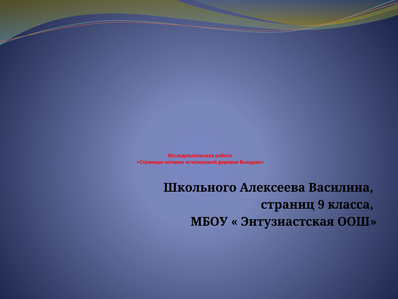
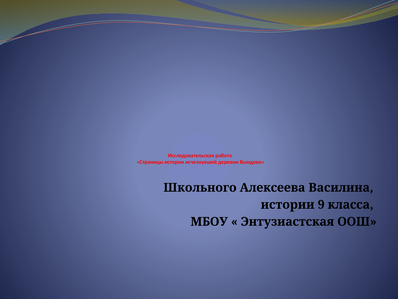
страниц at (288, 204): страниц -> истории
